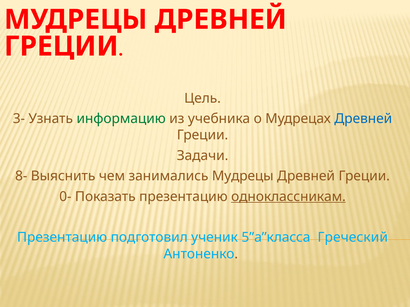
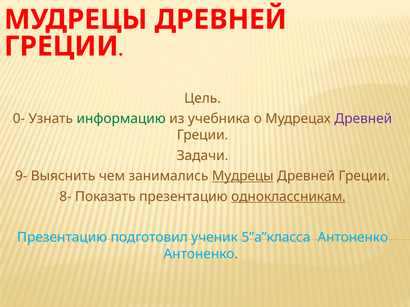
3-: 3- -> 0-
Древней at (363, 119) colour: blue -> purple
8-: 8- -> 9-
Мудрецы at (243, 176) underline: none -> present
0-: 0- -> 8-
5”a”класса Греческий: Греческий -> Антоненко
